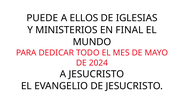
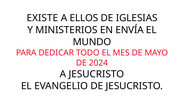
PUEDE: PUEDE -> EXISTE
FINAL: FINAL -> ENVÍA
